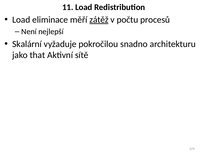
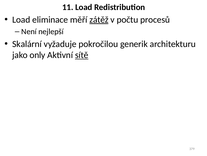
snadno: snadno -> generik
that: that -> only
sítě underline: none -> present
